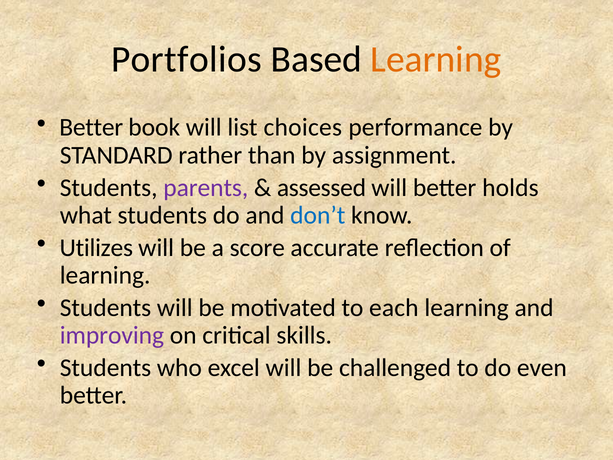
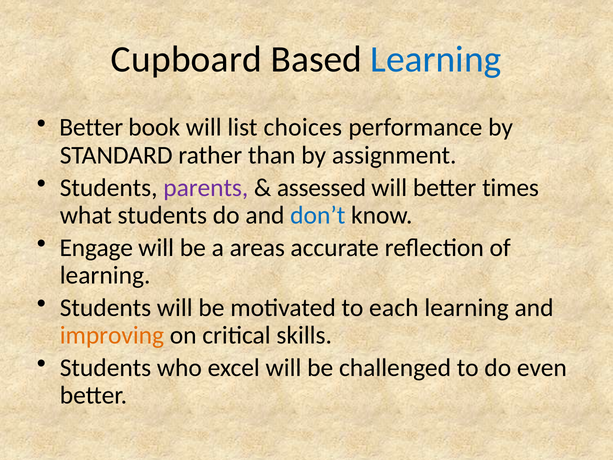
Portfolios: Portfolios -> Cupboard
Learning at (436, 59) colour: orange -> blue
holds: holds -> times
Utilizes: Utilizes -> Engage
score: score -> areas
improving colour: purple -> orange
